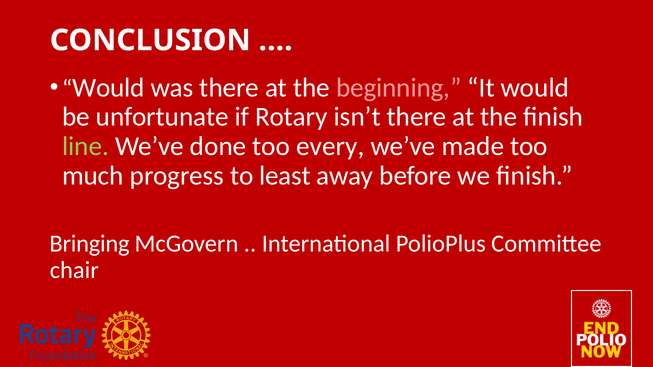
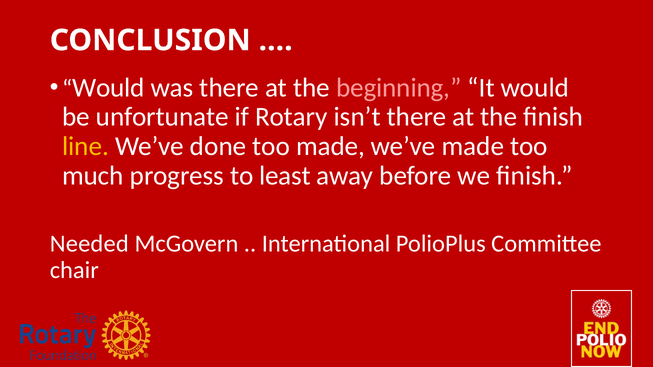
line colour: light green -> yellow
too every: every -> made
Bringing: Bringing -> Needed
